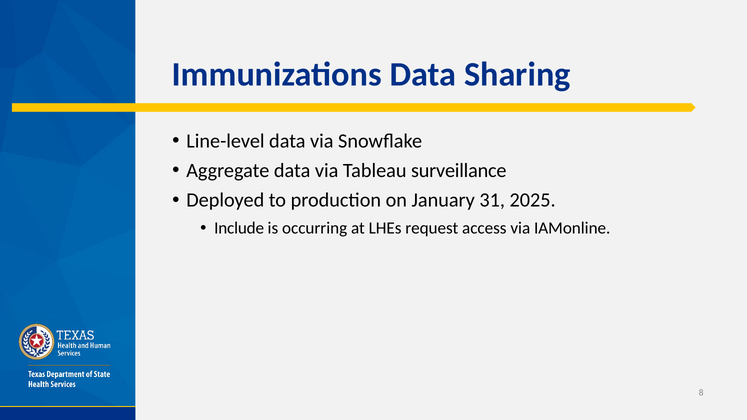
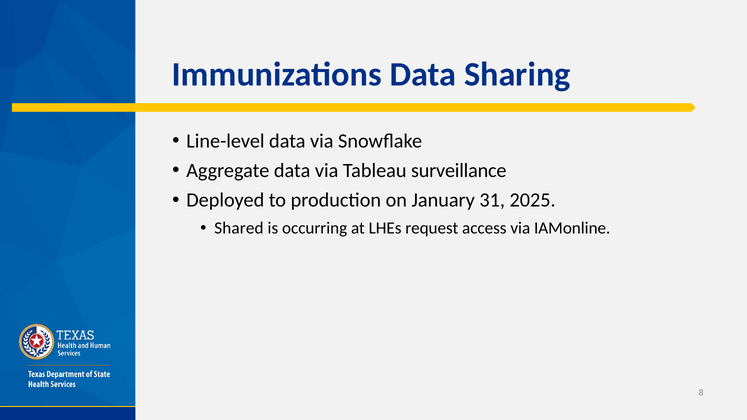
Include: Include -> Shared
